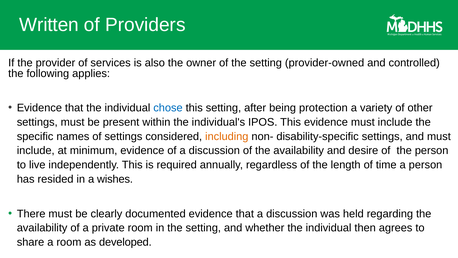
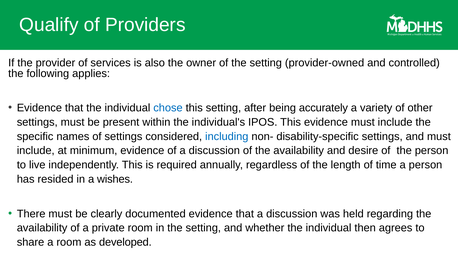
Written: Written -> Qualify
protection: protection -> accurately
including colour: orange -> blue
